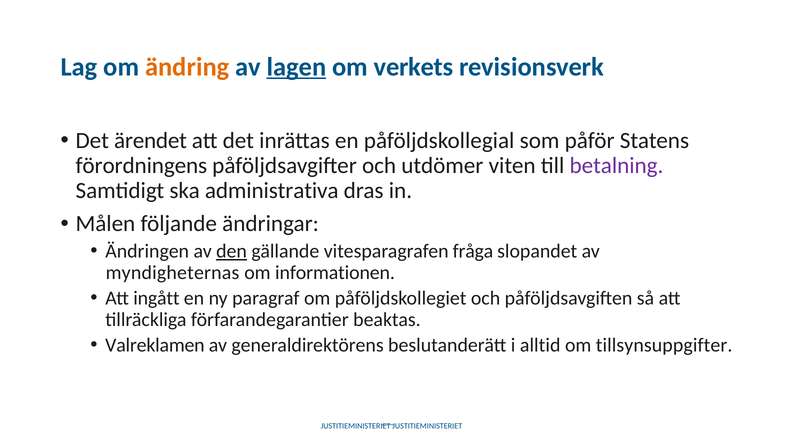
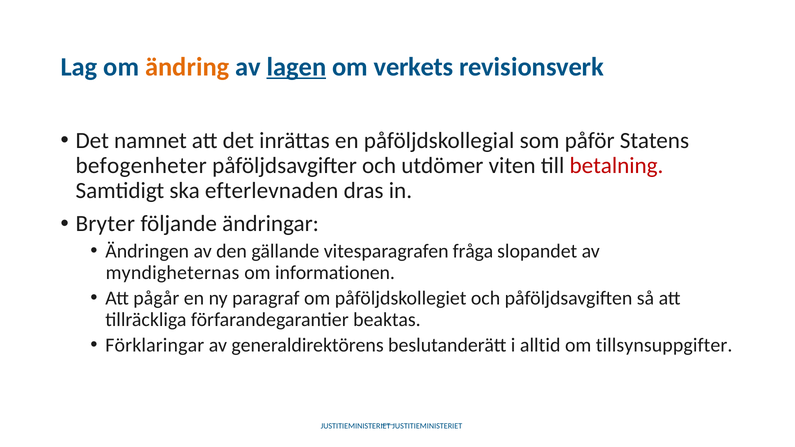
ärendet: ärendet -> namnet
förordningens: förordningens -> befogenheter
betalning colour: purple -> red
administrativa: administrativa -> efterlevnaden
Målen: Målen -> Bryter
den underline: present -> none
ingått: ingått -> pågår
Valreklamen: Valreklamen -> Förklaringar
